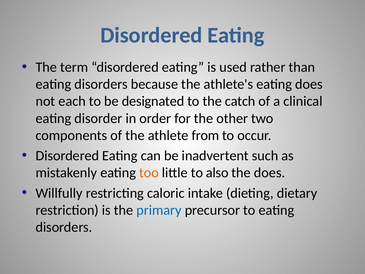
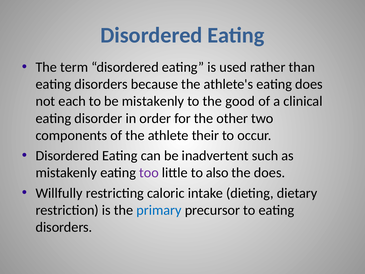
be designated: designated -> mistakenly
catch: catch -> good
from: from -> their
too colour: orange -> purple
